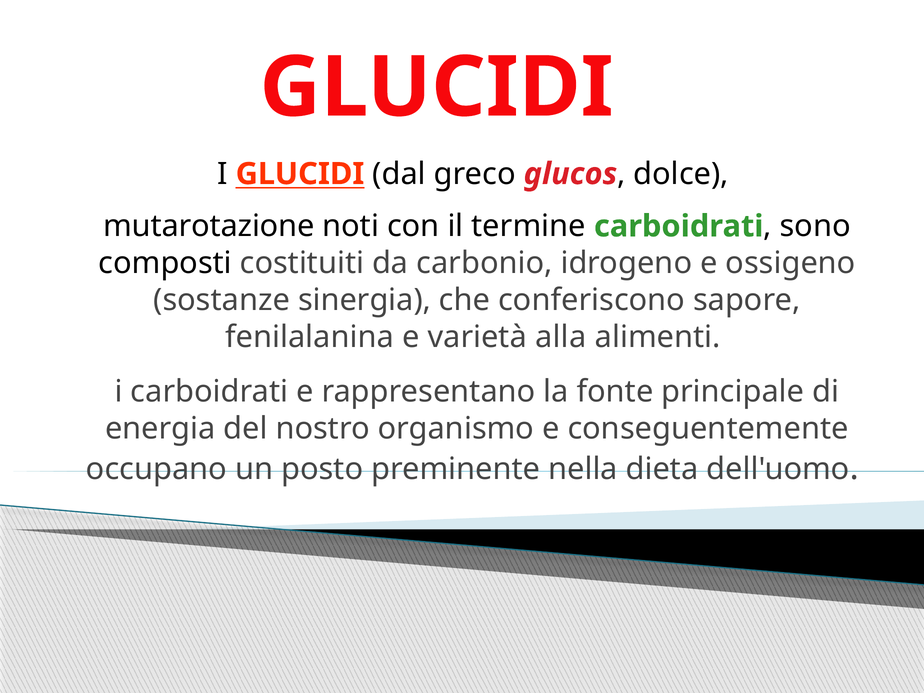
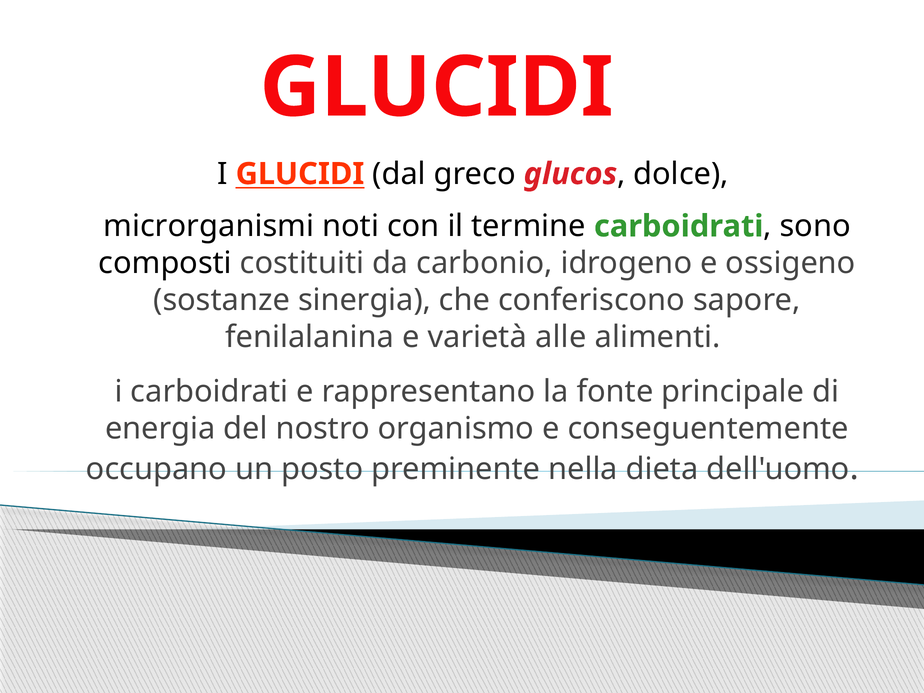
mutarotazione: mutarotazione -> microrganismi
alla: alla -> alle
